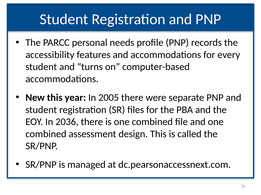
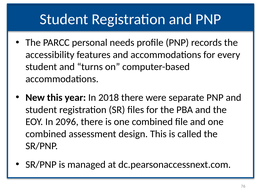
2005: 2005 -> 2018
2036: 2036 -> 2096
